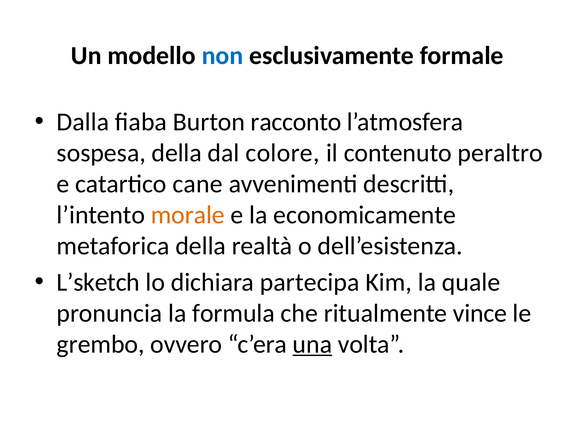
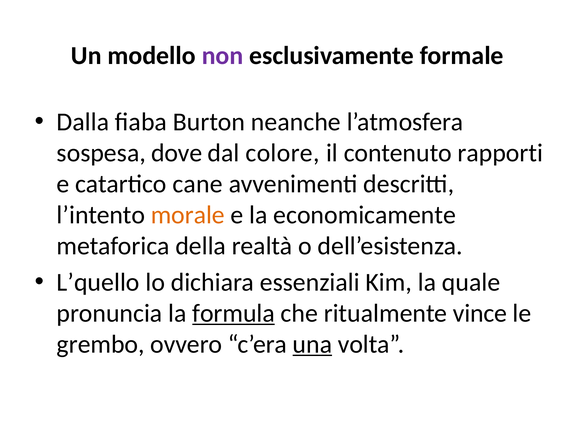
non colour: blue -> purple
racconto: racconto -> neanche
sospesa della: della -> dove
peraltro: peraltro -> rapporti
L’sketch: L’sketch -> L’quello
partecipa: partecipa -> essenziali
formula underline: none -> present
